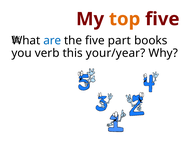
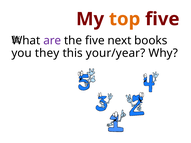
are colour: blue -> purple
part: part -> next
verb: verb -> they
